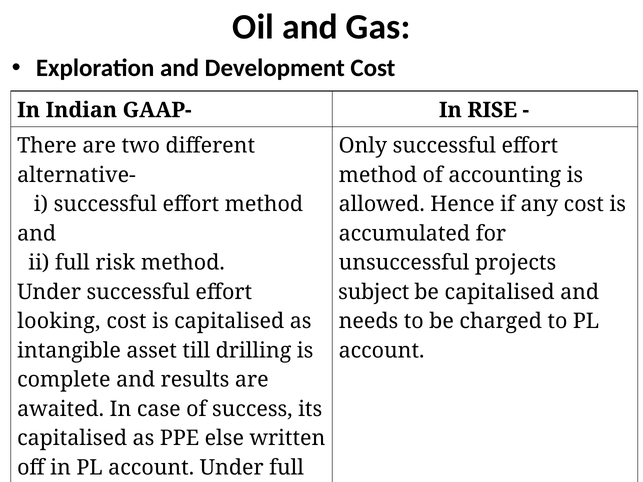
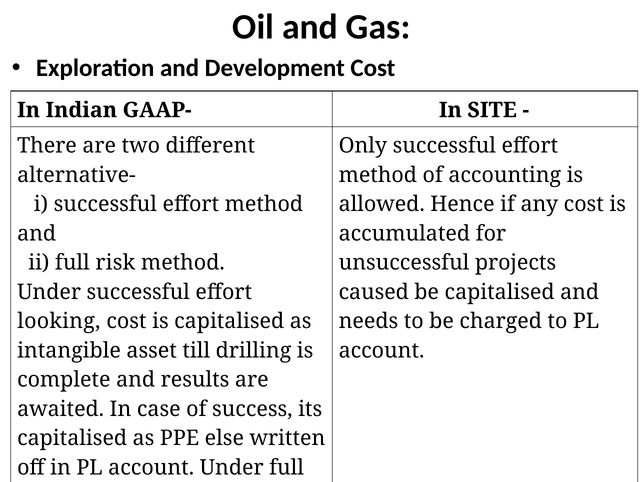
RISE: RISE -> SITE
subject: subject -> caused
